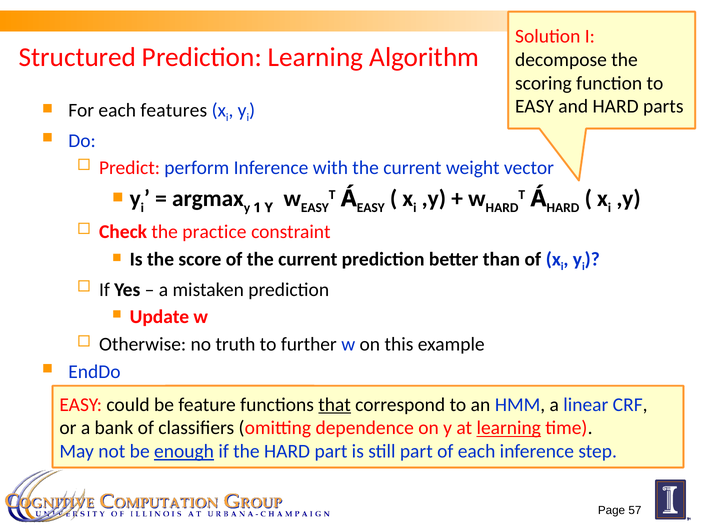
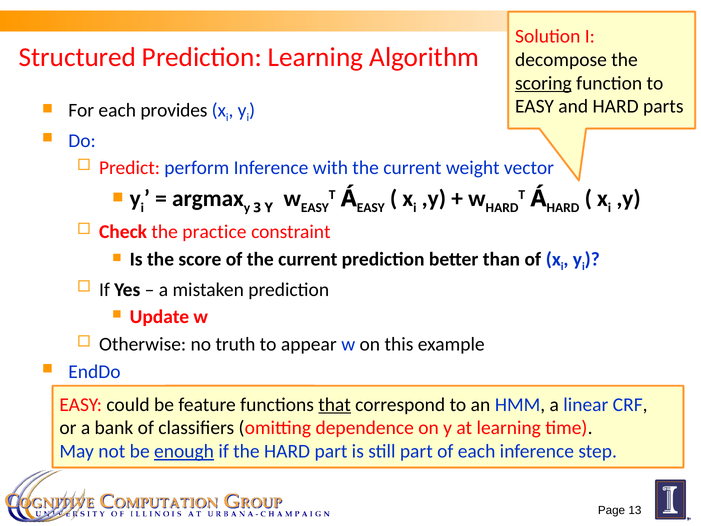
scoring underline: none -> present
features: features -> provides
1: 1 -> 3
further: further -> appear
learning at (509, 428) underline: present -> none
57: 57 -> 13
